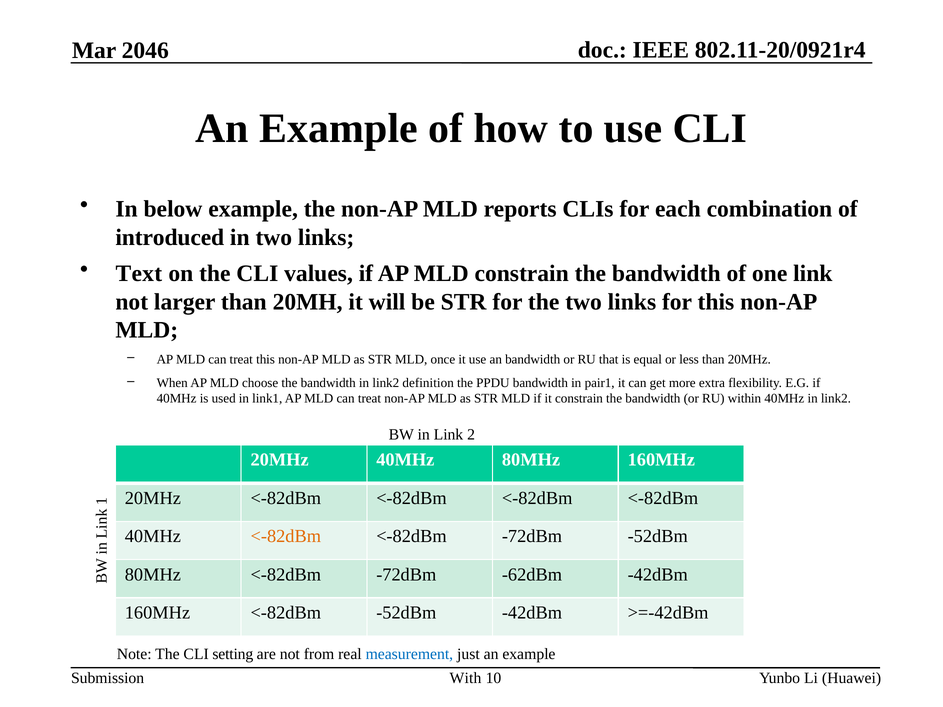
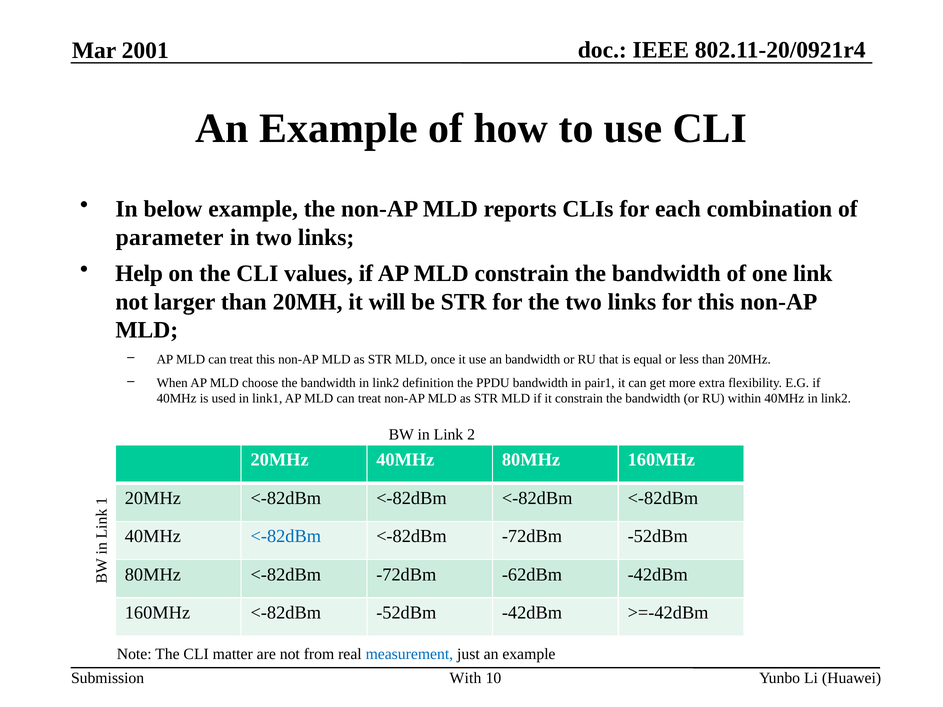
2046: 2046 -> 2001
introduced: introduced -> parameter
Text: Text -> Help
<-82dBm at (286, 537) colour: orange -> blue
setting: setting -> matter
